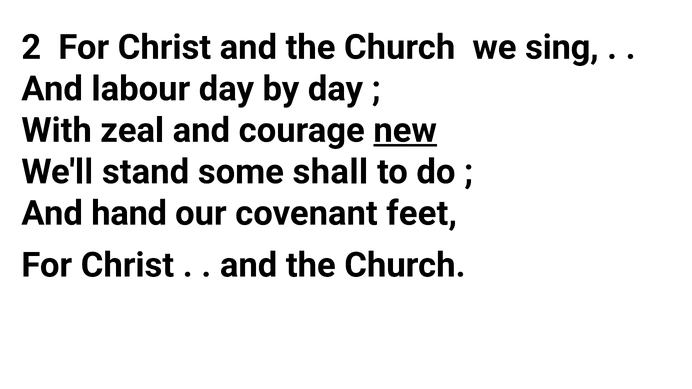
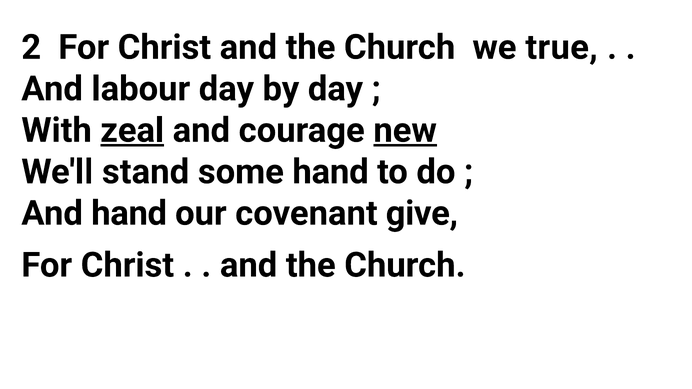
sing: sing -> true
zeal underline: none -> present
some shall: shall -> hand
feet: feet -> give
